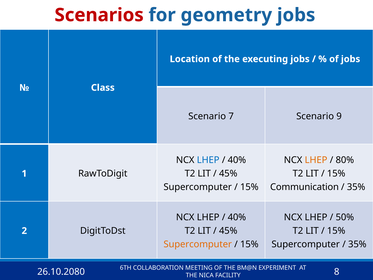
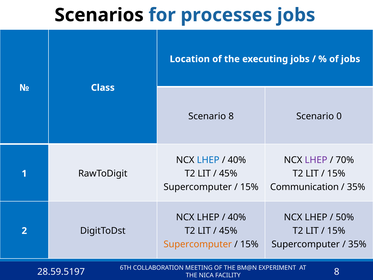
Scenarios colour: red -> black
geometry: geometry -> processes
Scenario 7: 7 -> 8
9: 9 -> 0
LHEP at (316, 160) colour: orange -> purple
80%: 80% -> 70%
26.10.2080: 26.10.2080 -> 28.59.5197
